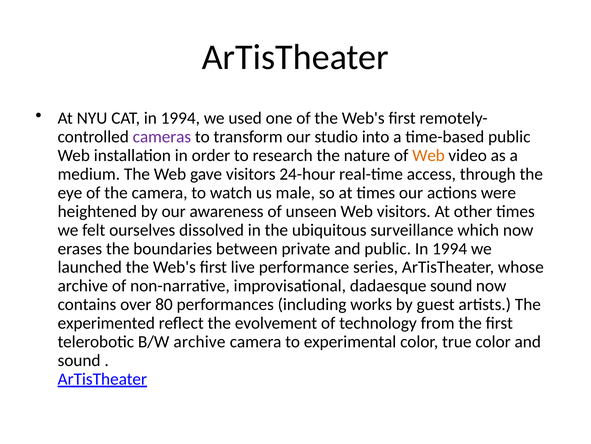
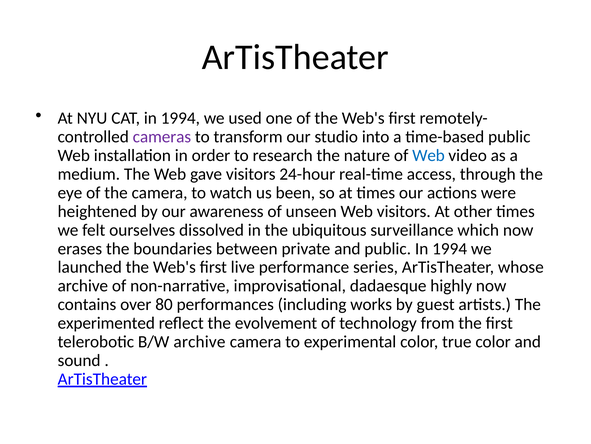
Web at (428, 155) colour: orange -> blue
male: male -> been
dadaesque sound: sound -> highly
